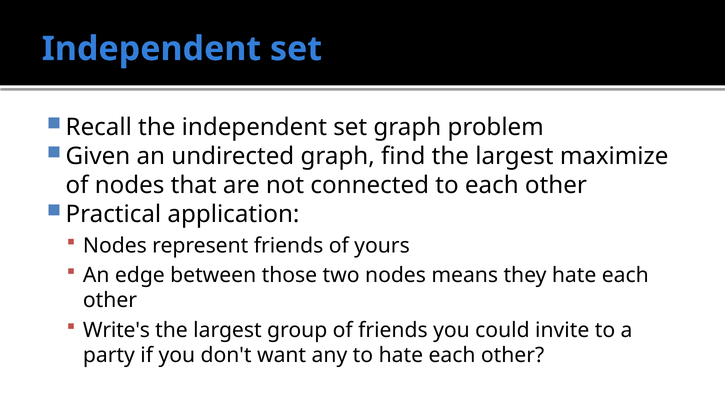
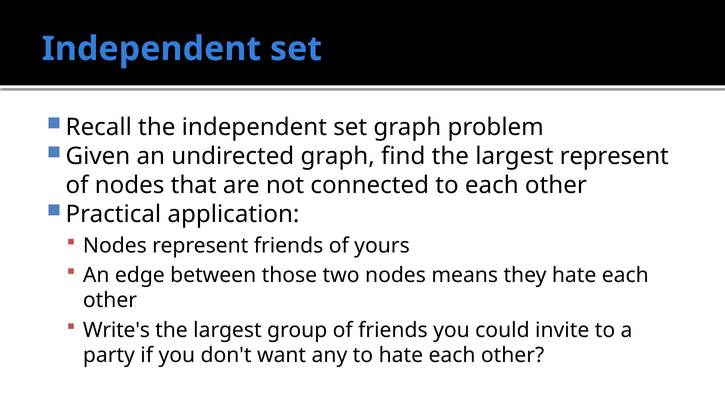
largest maximize: maximize -> represent
